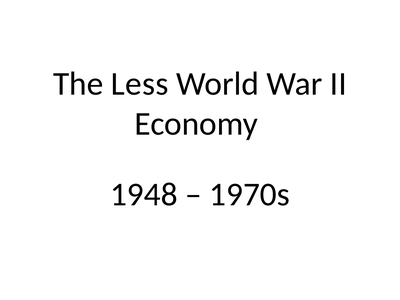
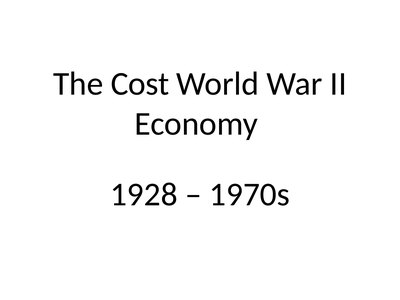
Less: Less -> Cost
1948: 1948 -> 1928
